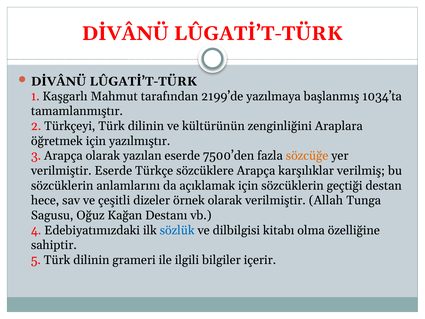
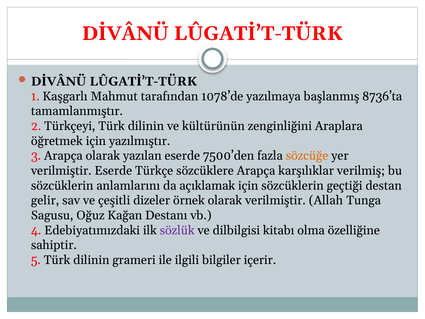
2199’de: 2199’de -> 1078’de
1034’ta: 1034’ta -> 8736’ta
hece: hece -> gelir
sözlük colour: blue -> purple
